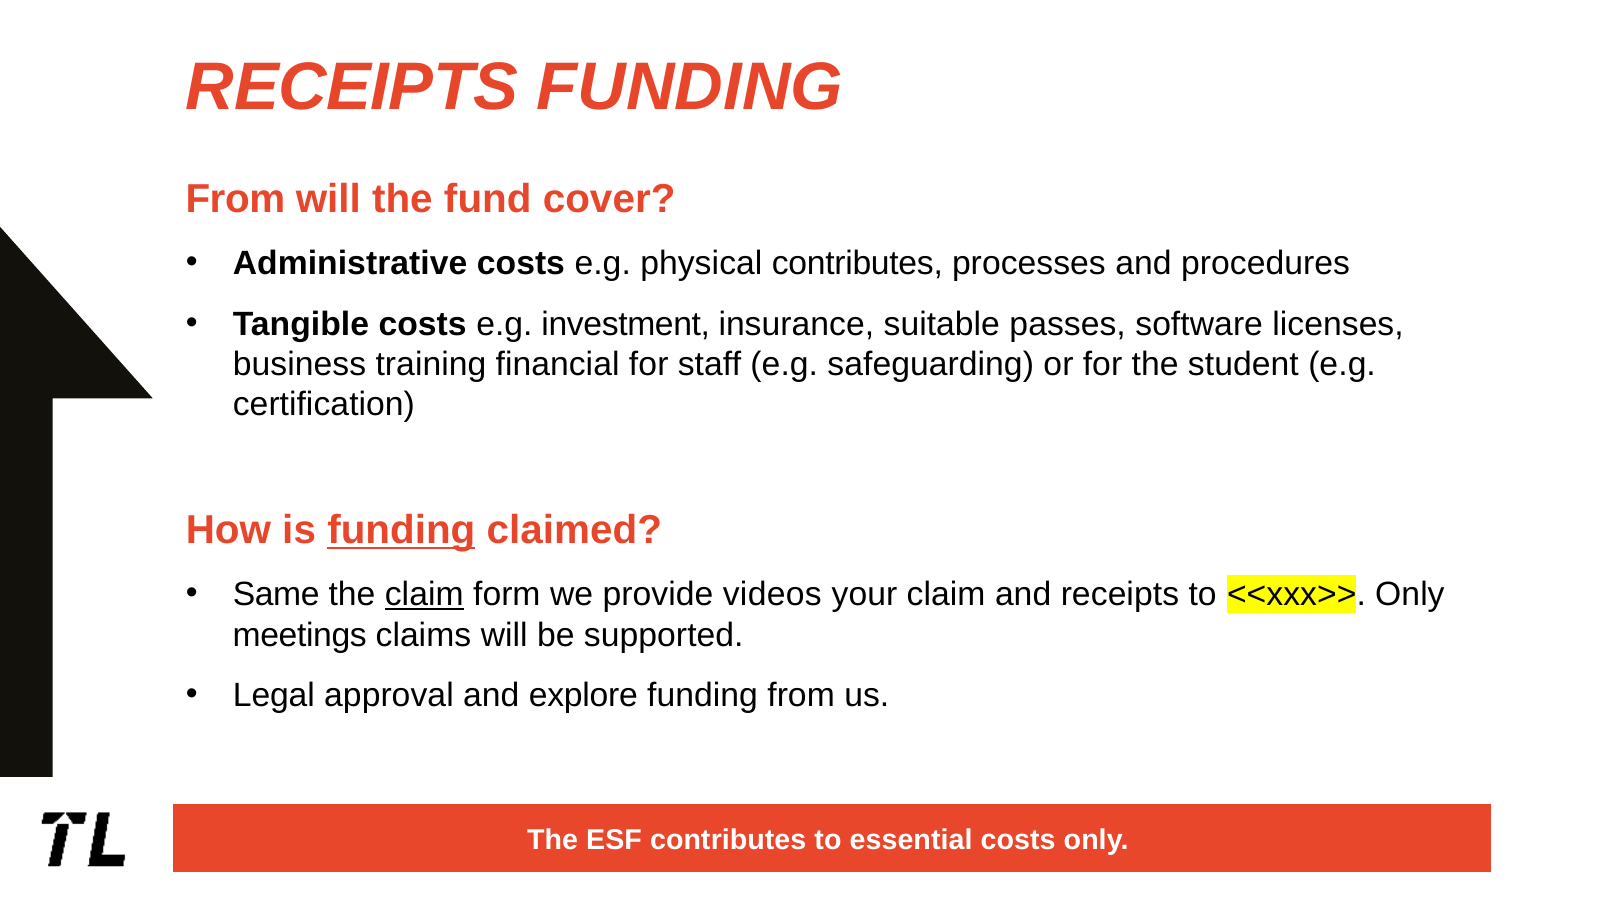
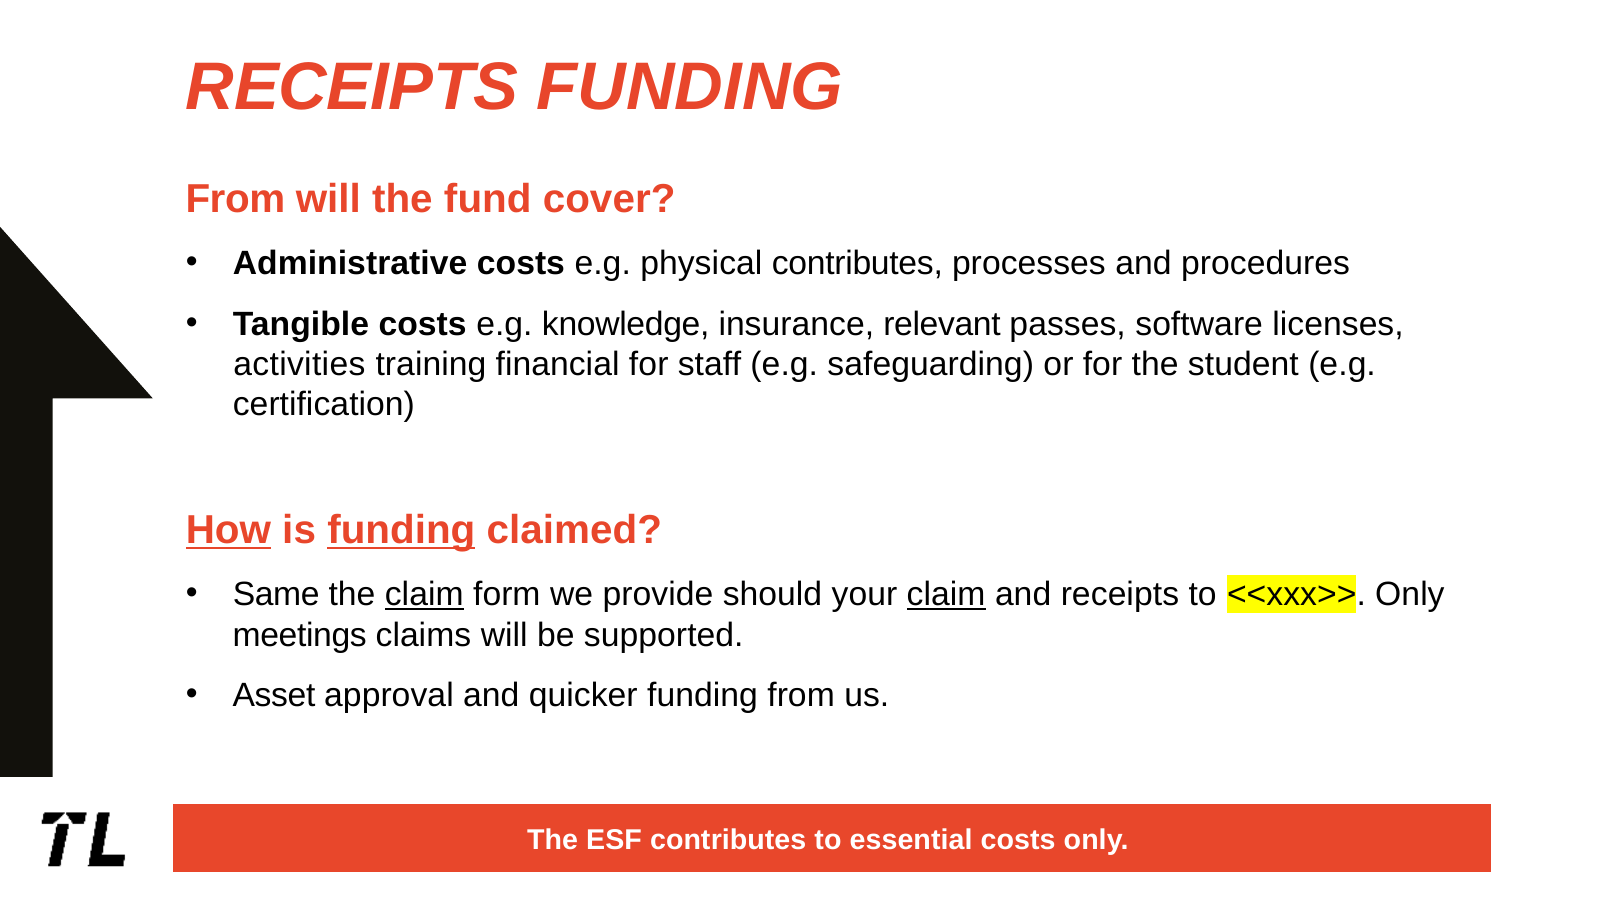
investment: investment -> knowledge
suitable: suitable -> relevant
business: business -> activities
How underline: none -> present
videos: videos -> should
claim at (946, 595) underline: none -> present
Legal: Legal -> Asset
explore: explore -> quicker
